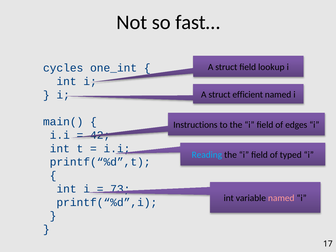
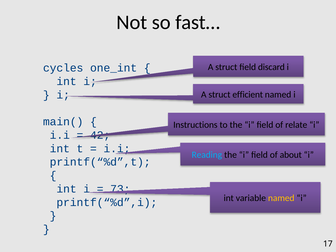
lookup: lookup -> discard
edges: edges -> relate
typed: typed -> about
named at (281, 198) colour: pink -> yellow
